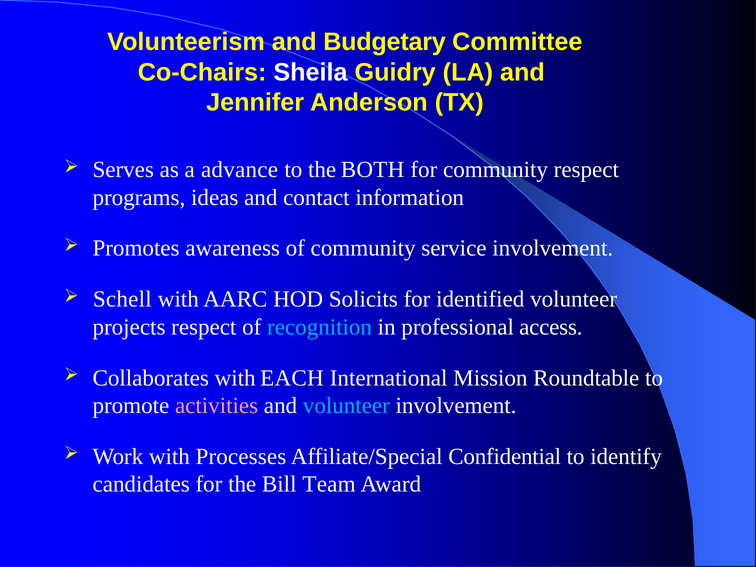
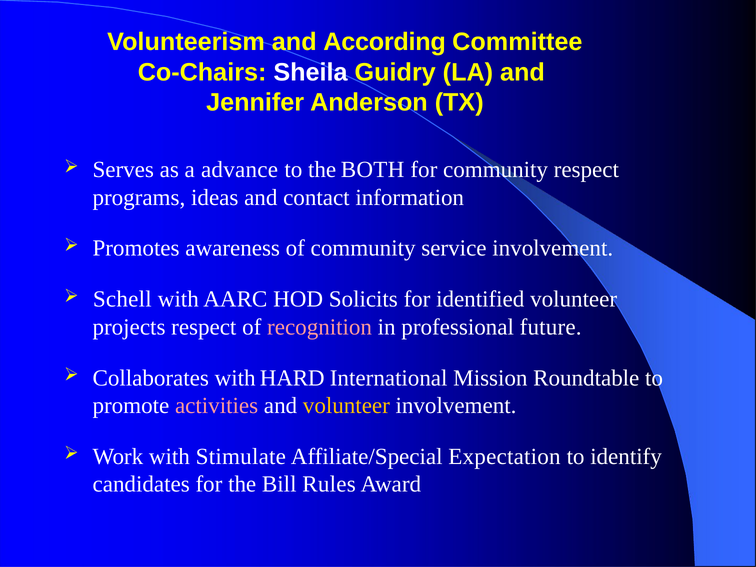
Budgetary: Budgetary -> According
recognition colour: light blue -> pink
access: access -> future
EACH: EACH -> HARD
volunteer at (346, 406) colour: light blue -> yellow
Processes: Processes -> Stimulate
Confidential: Confidential -> Expectation
Team: Team -> Rules
